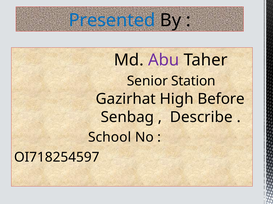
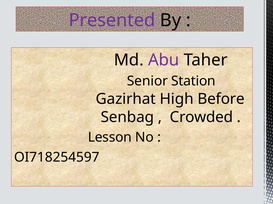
Presented colour: blue -> purple
Describe: Describe -> Crowded
School: School -> Lesson
